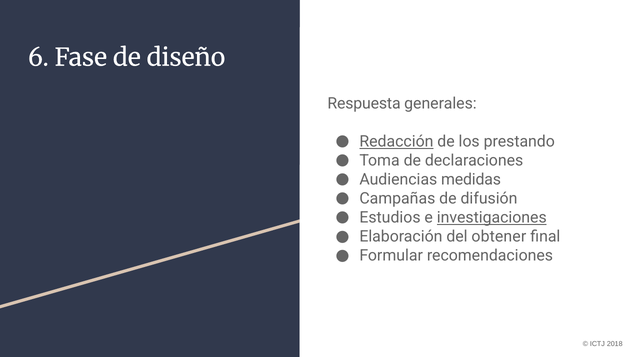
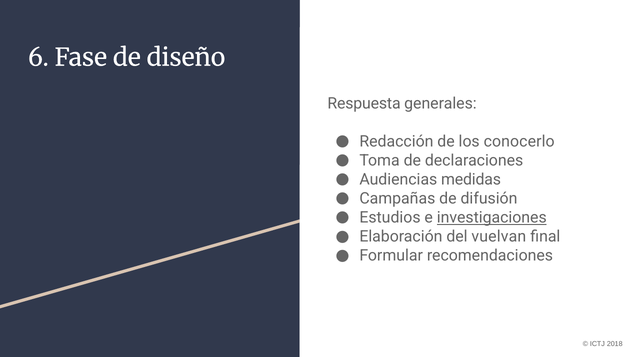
Redacción underline: present -> none
prestando: prestando -> conocerlo
obtener: obtener -> vuelvan
